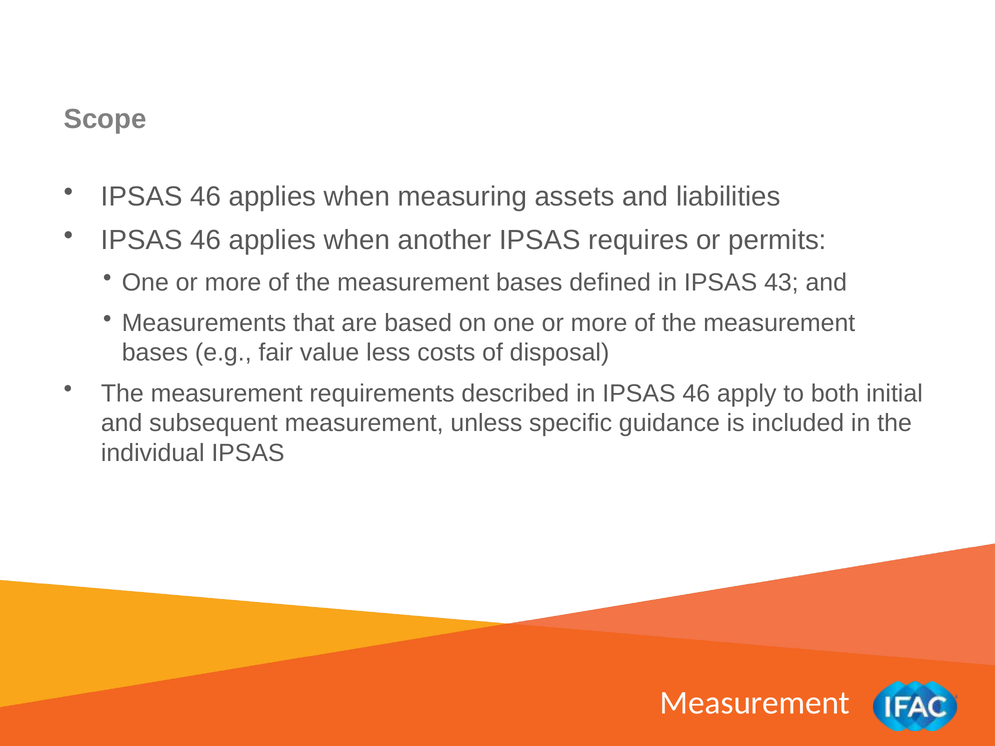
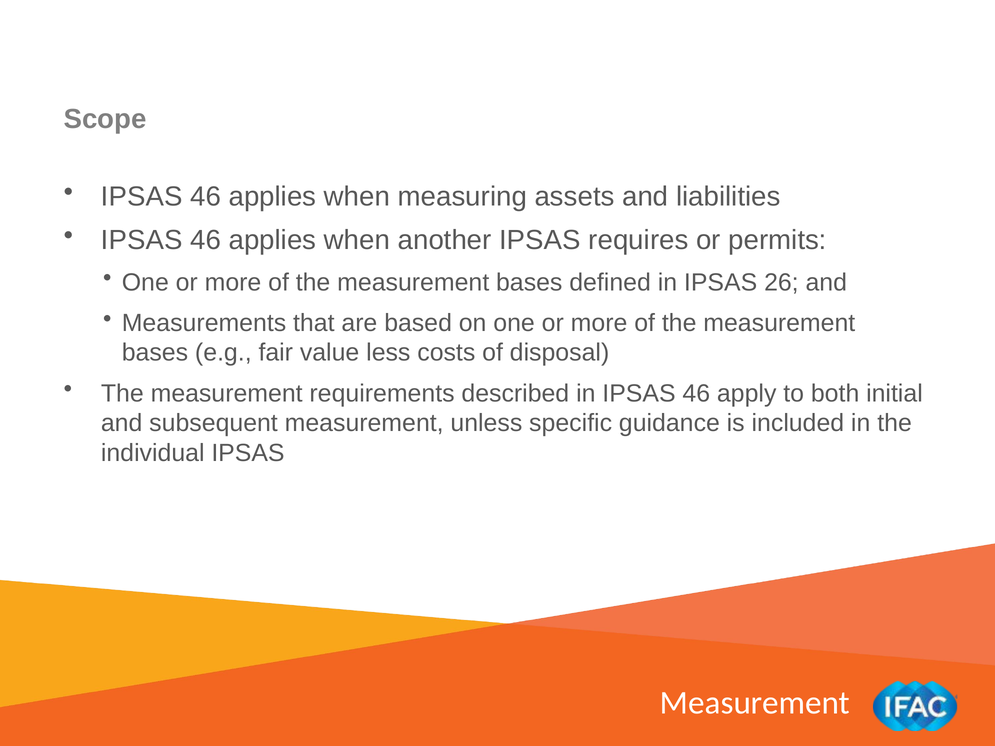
43: 43 -> 26
